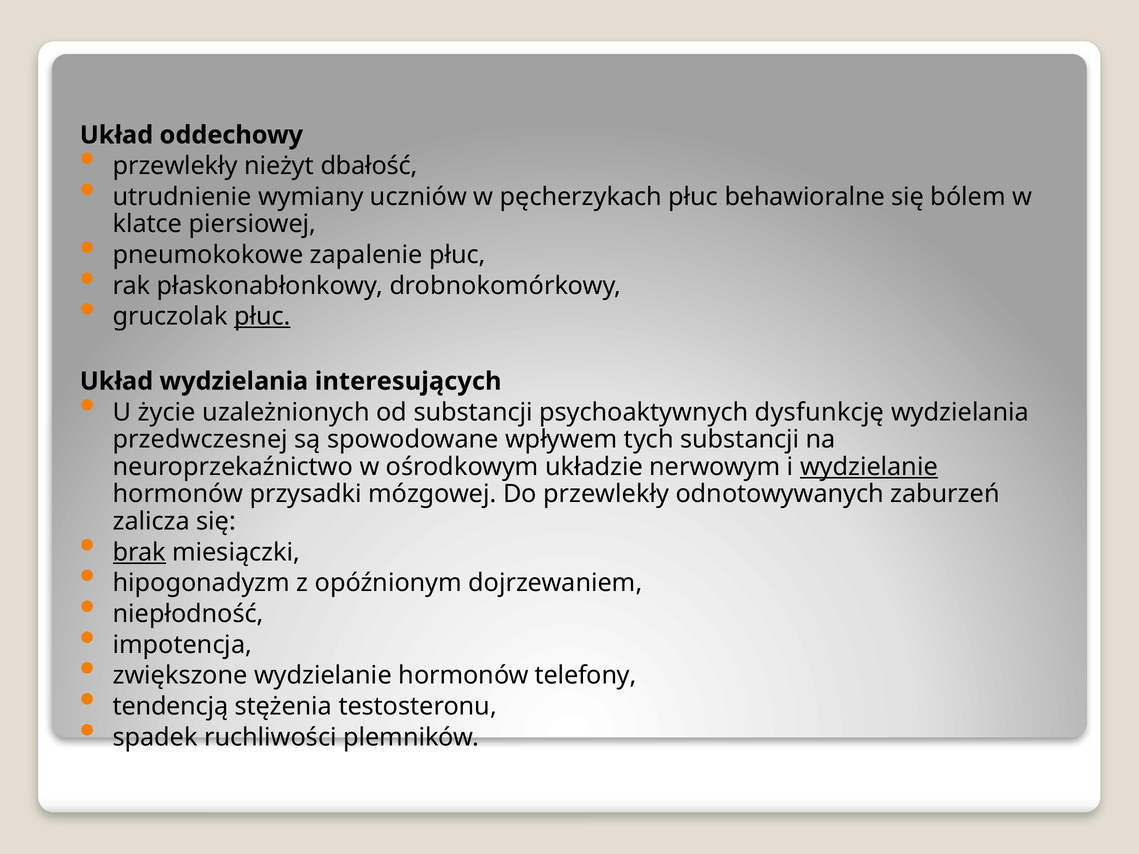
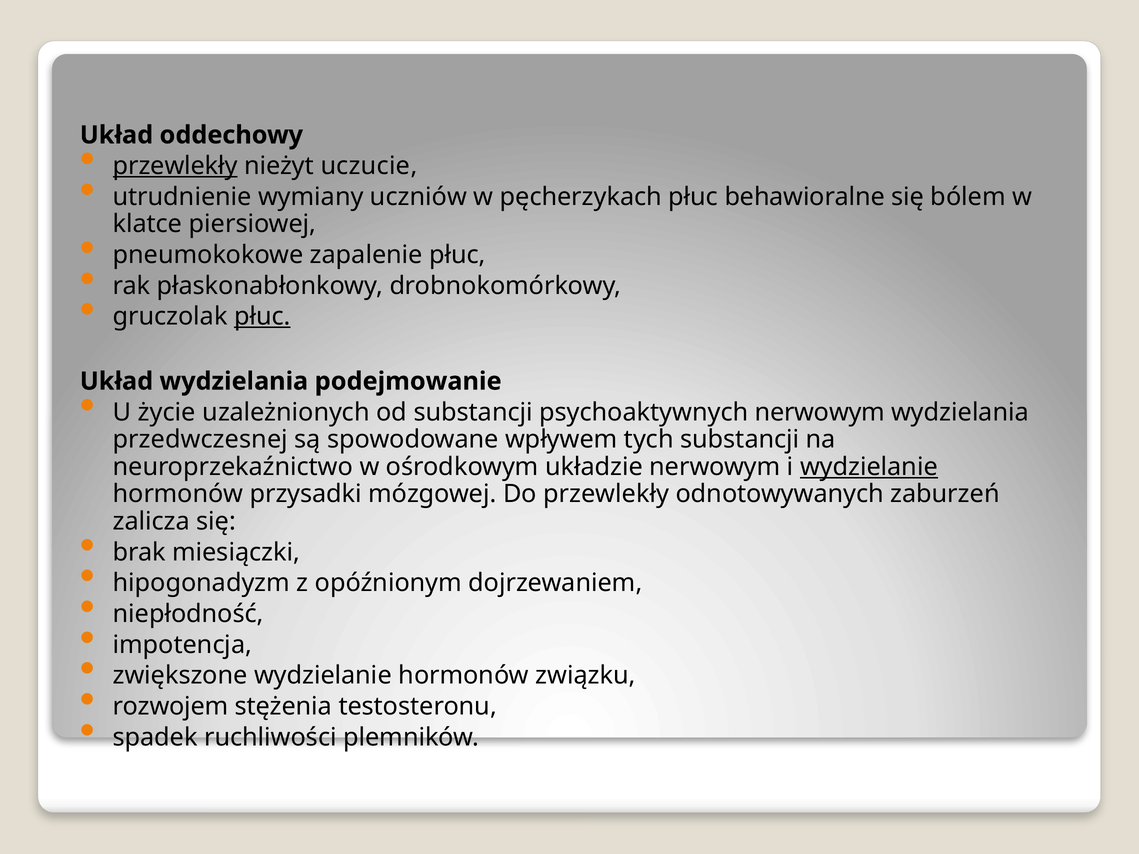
przewlekły at (175, 166) underline: none -> present
dbałość: dbałość -> uczucie
interesujących: interesujących -> podejmowanie
psychoaktywnych dysfunkcję: dysfunkcję -> nerwowym
brak underline: present -> none
telefony: telefony -> związku
tendencją: tendencją -> rozwojem
